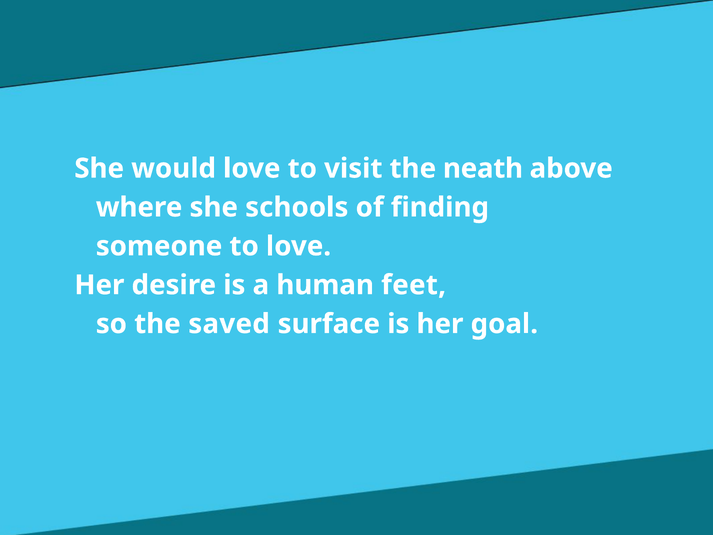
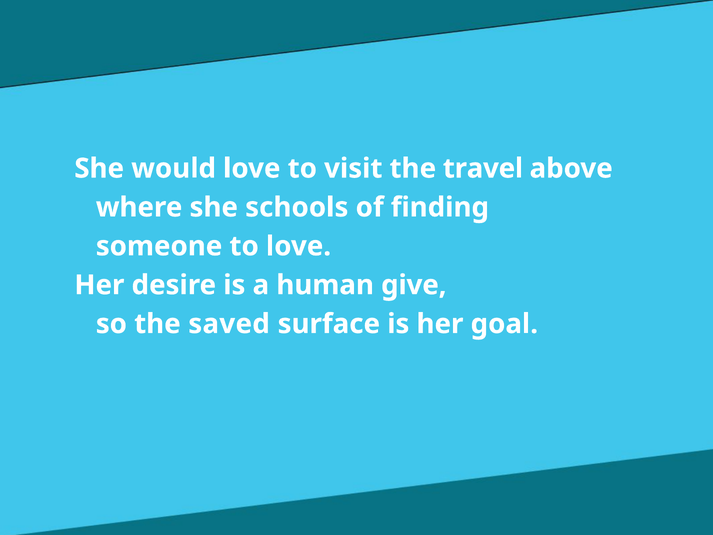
neath: neath -> travel
feet: feet -> give
